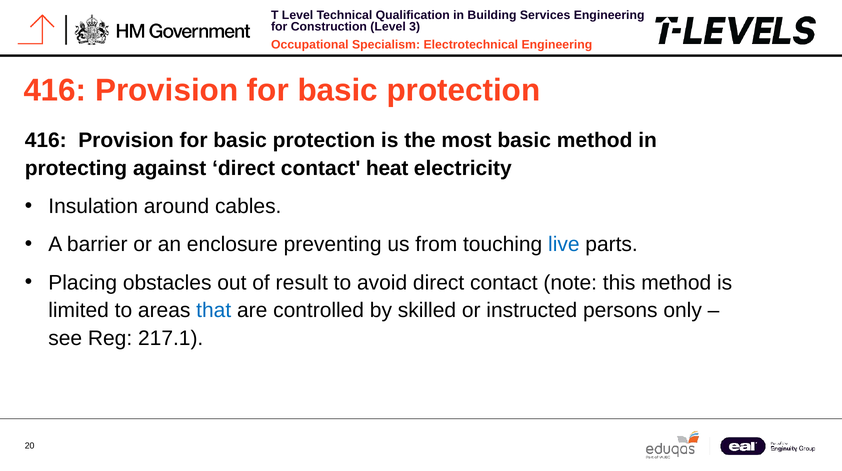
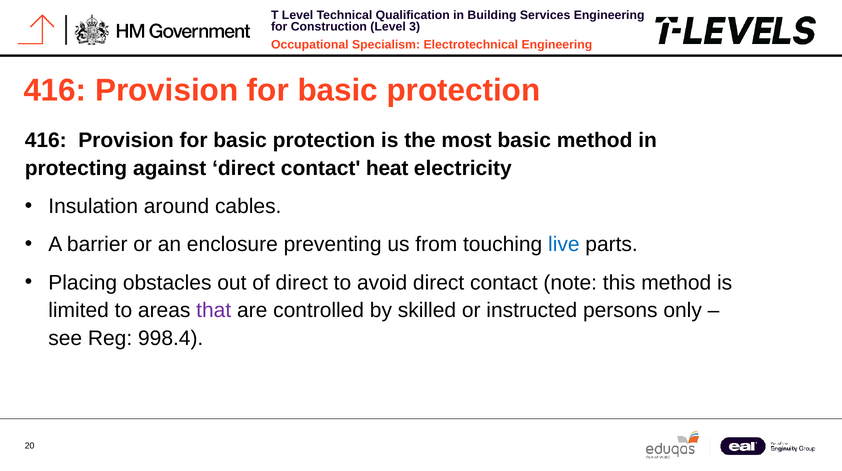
of result: result -> direct
that colour: blue -> purple
217.1: 217.1 -> 998.4
